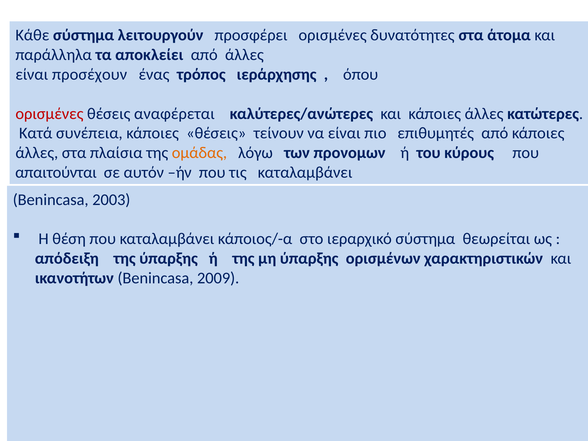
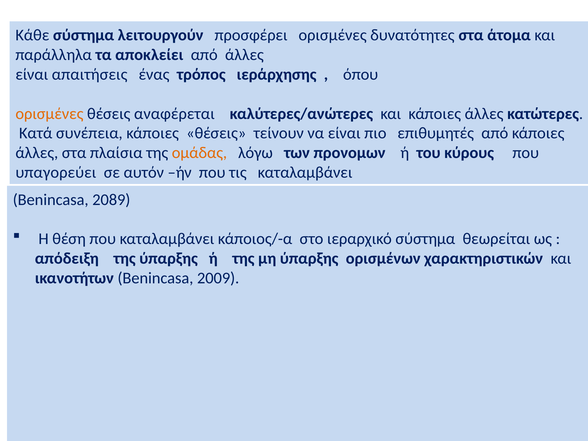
προσέχουν: προσέχουν -> απαιτήσεις
ορισμένες at (49, 114) colour: red -> orange
απαιτούνται: απαιτούνται -> υπαγορεύει
2003: 2003 -> 2089
